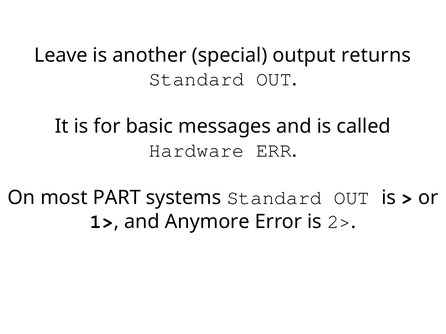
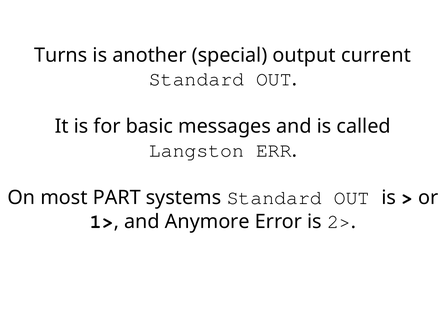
Leave: Leave -> Turns
returns: returns -> current
Hardware: Hardware -> Langston
